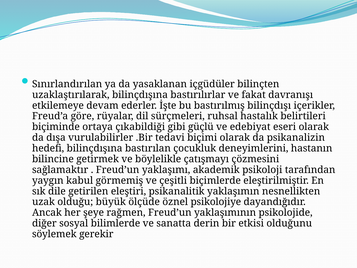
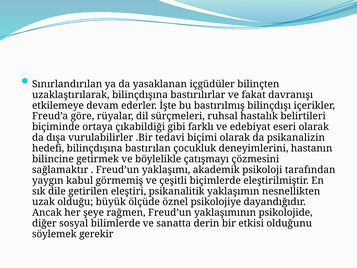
güçlü: güçlü -> farklı
